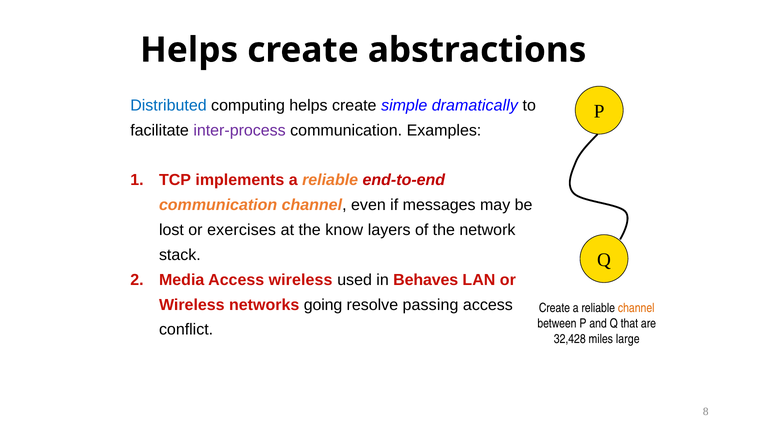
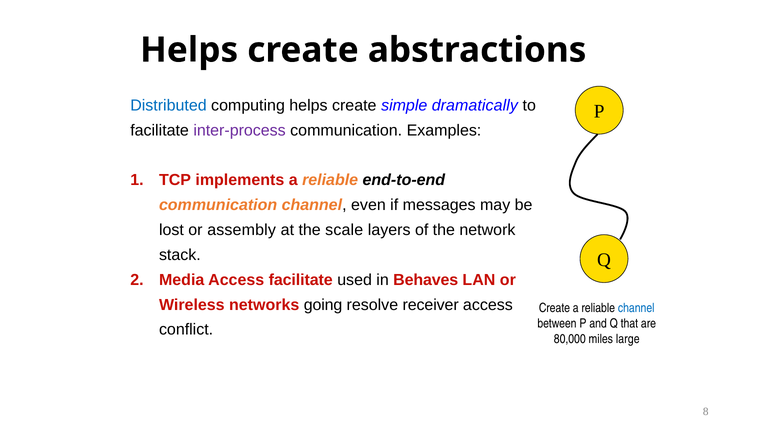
end-to-end colour: red -> black
exercises: exercises -> assembly
know: know -> scale
Access wireless: wireless -> facilitate
passing: passing -> receiver
channel at (636, 309) colour: orange -> blue
32,428: 32,428 -> 80,000
